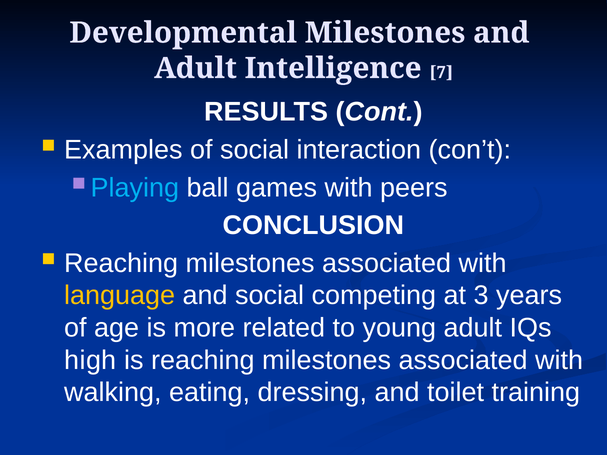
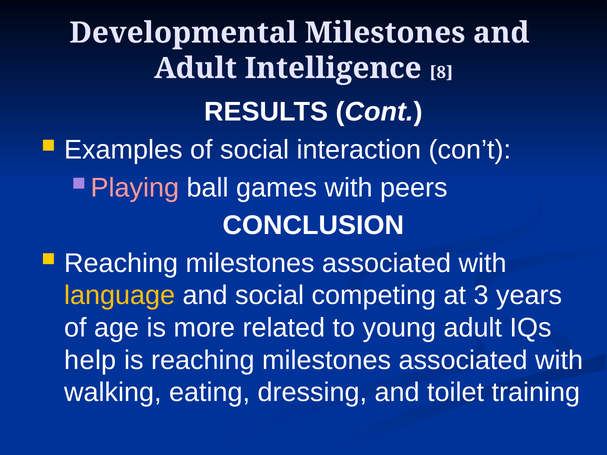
7: 7 -> 8
Playing colour: light blue -> pink
high: high -> help
